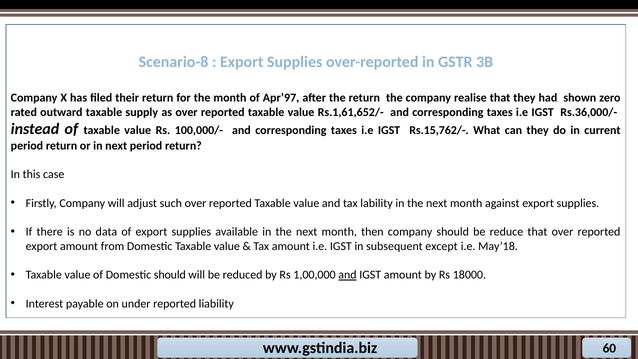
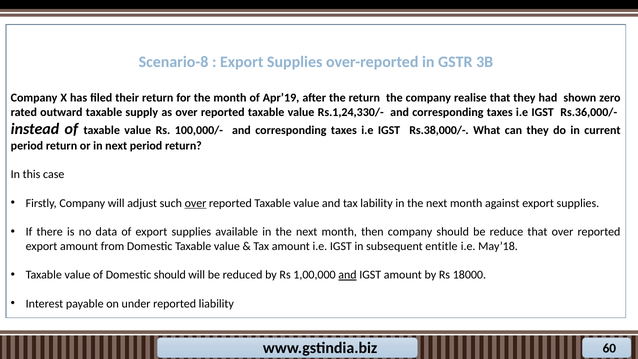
Apr’97: Apr’97 -> Apr’19
Rs.1,61,652/-: Rs.1,61,652/- -> Rs.1,24,330/-
Rs.15,762/-: Rs.15,762/- -> Rs.38,000/-
over at (196, 203) underline: none -> present
except: except -> entitle
